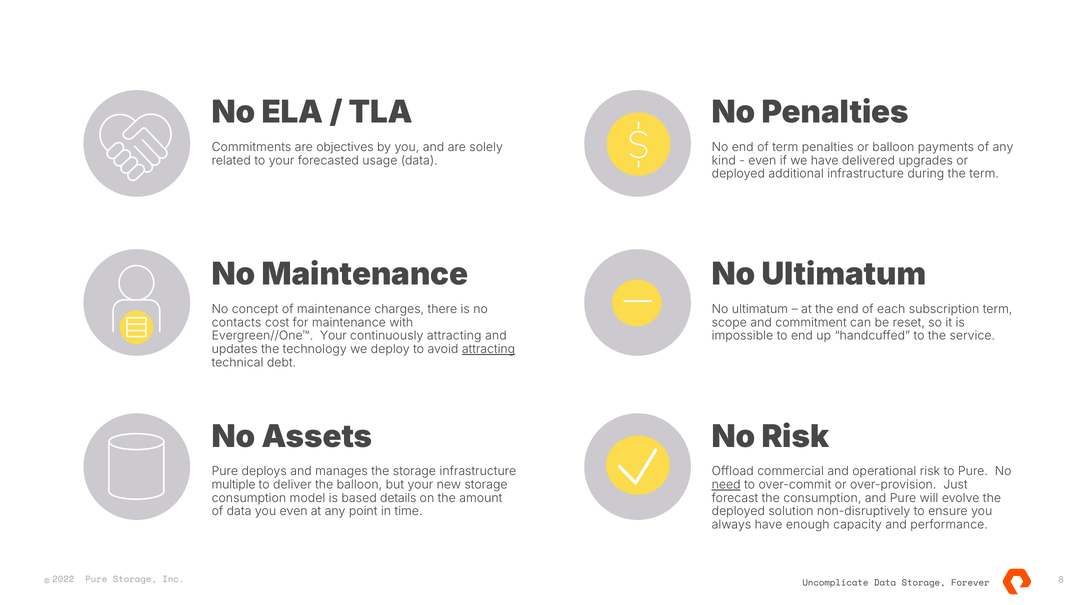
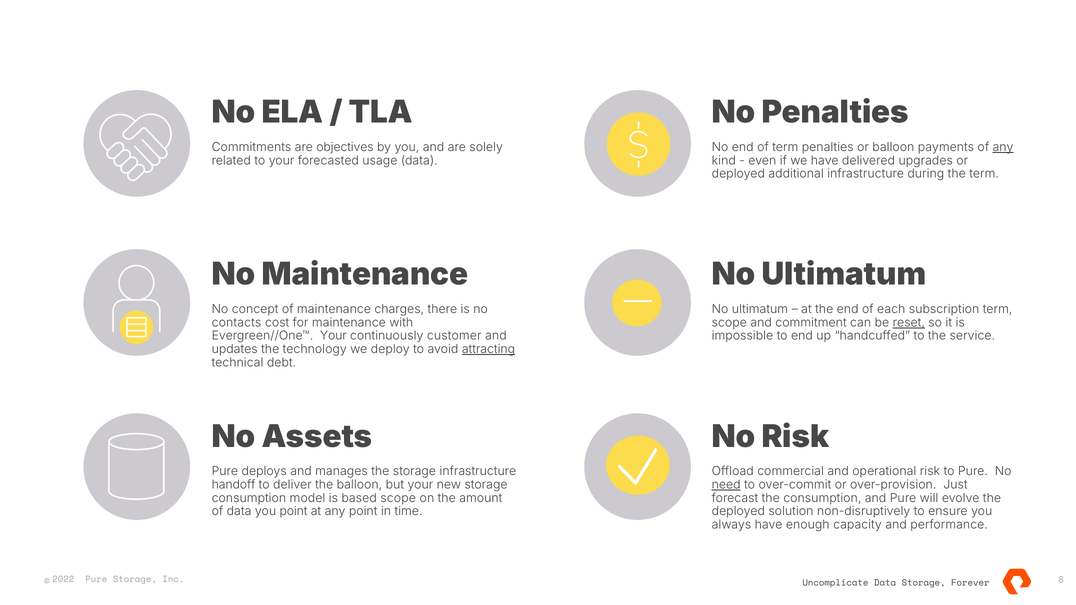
any at (1003, 147) underline: none -> present
reset underline: none -> present
continuously attracting: attracting -> customer
multiple: multiple -> handoff
based details: details -> scope
you even: even -> point
